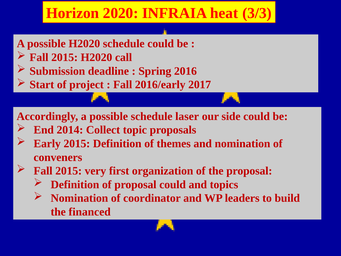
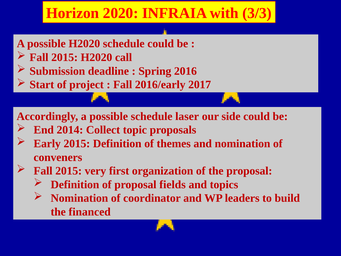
heat: heat -> with
proposal could: could -> fields
